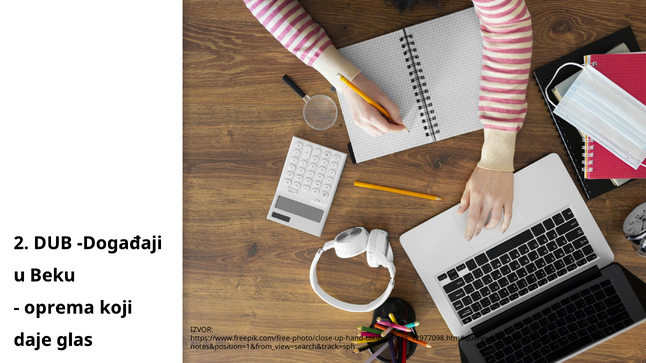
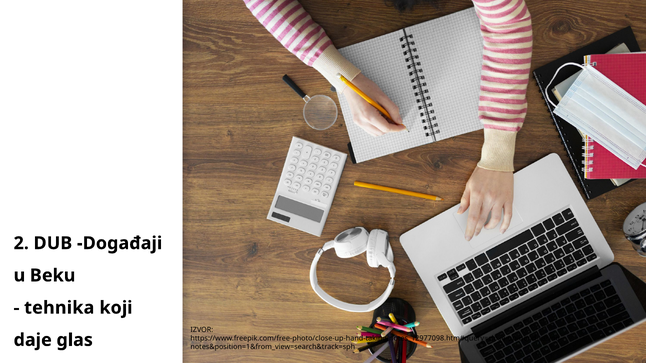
oprema: oprema -> tehnika
